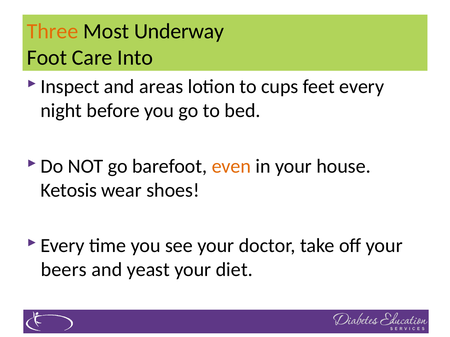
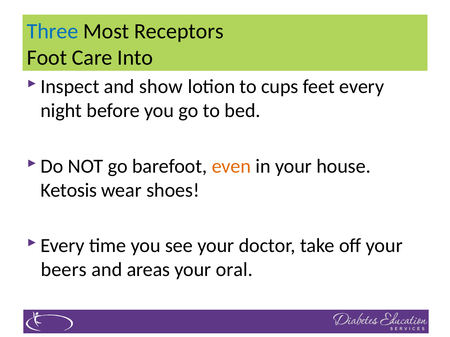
Three colour: orange -> blue
Underway: Underway -> Receptors
areas: areas -> show
yeast: yeast -> areas
diet: diet -> oral
